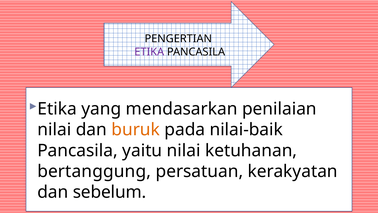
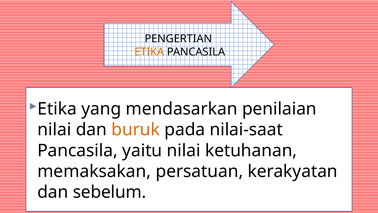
ETIKA at (149, 52) colour: purple -> orange
nilai-baik: nilai-baik -> nilai-saat
bertanggung: bertanggung -> memaksakan
